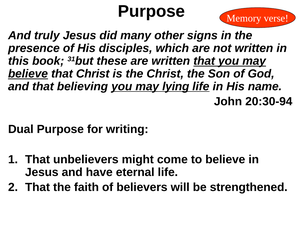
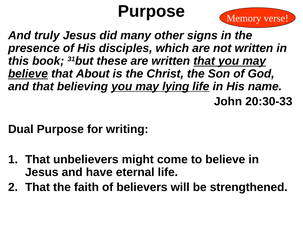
that Christ: Christ -> About
20:30-94: 20:30-94 -> 20:30-33
